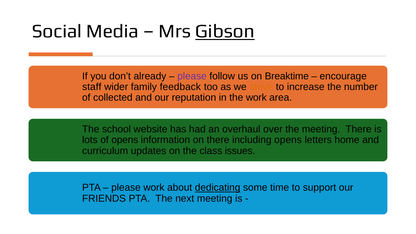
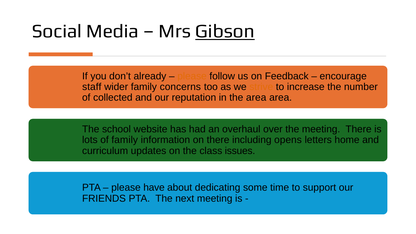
please at (192, 76) colour: purple -> orange
Breaktime: Breaktime -> Feedback
feedback: feedback -> concerns
the work: work -> area
of opens: opens -> family
please work: work -> have
dedicating underline: present -> none
